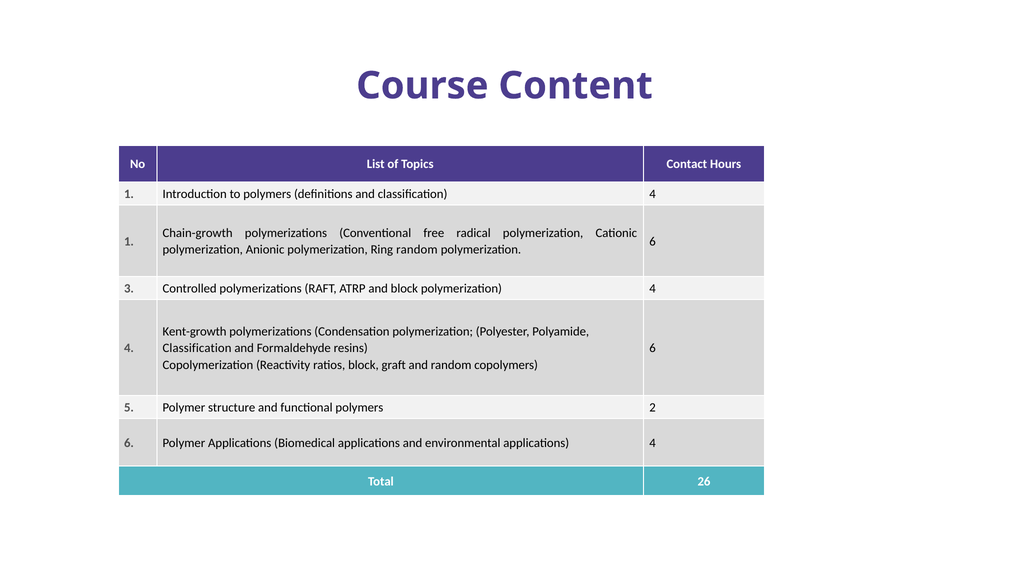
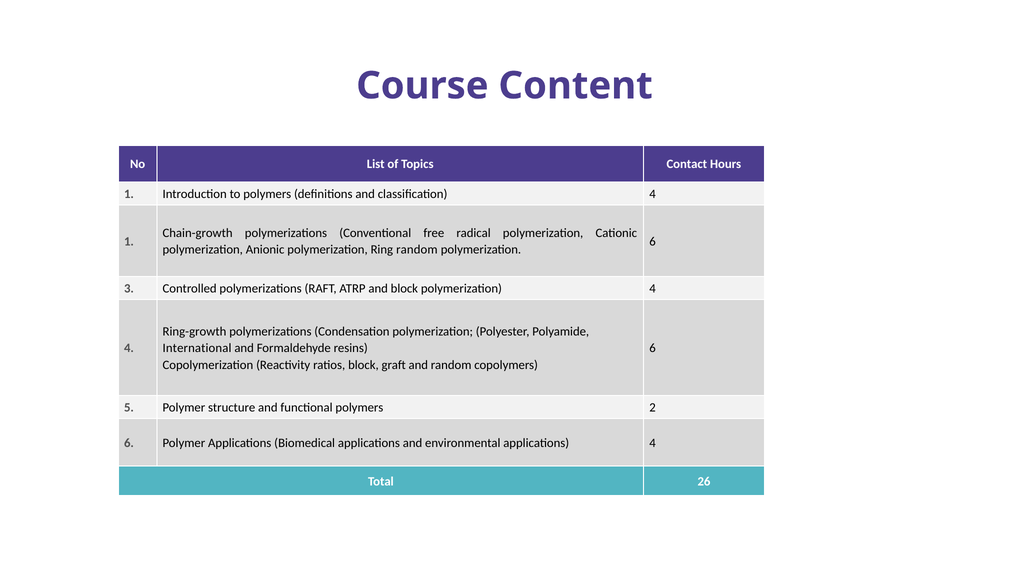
Kent-growth: Kent-growth -> Ring-growth
Classification at (197, 348): Classification -> International
